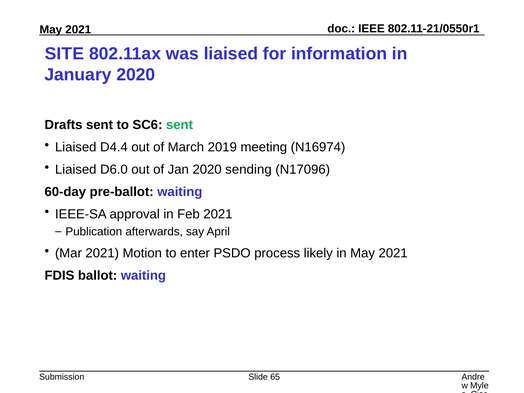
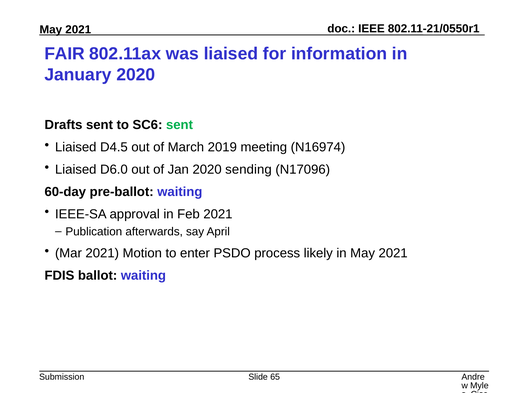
SITE: SITE -> FAIR
D4.4: D4.4 -> D4.5
